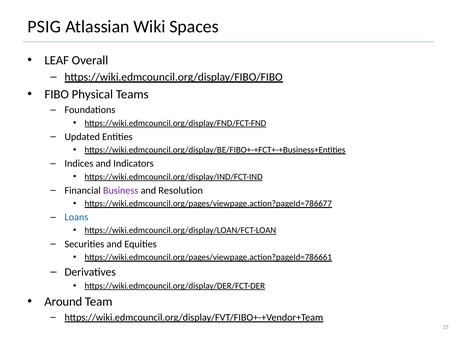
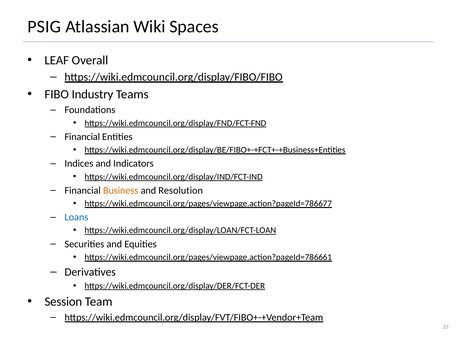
Physical: Physical -> Industry
Updated at (82, 137): Updated -> Financial
Business colour: purple -> orange
Around: Around -> Session
